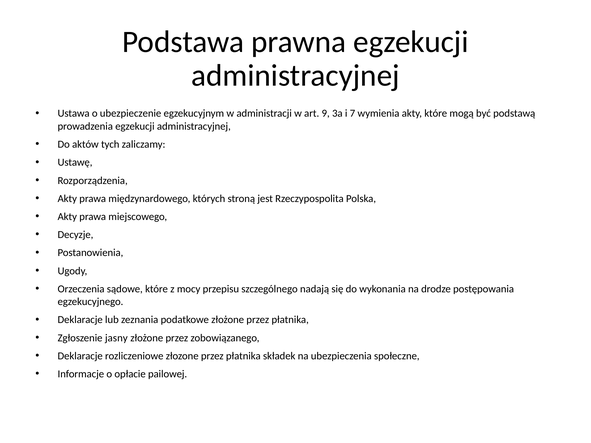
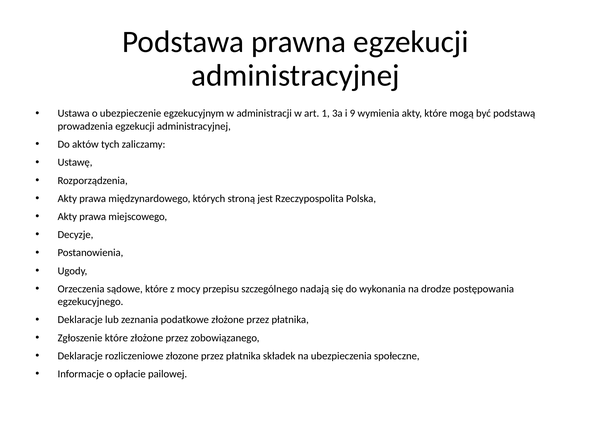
9: 9 -> 1
7: 7 -> 9
Zgłoszenie jasny: jasny -> które
